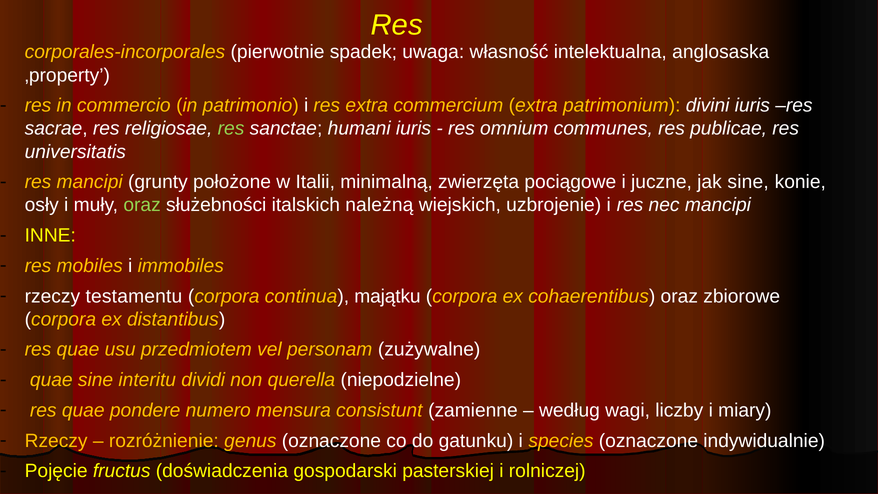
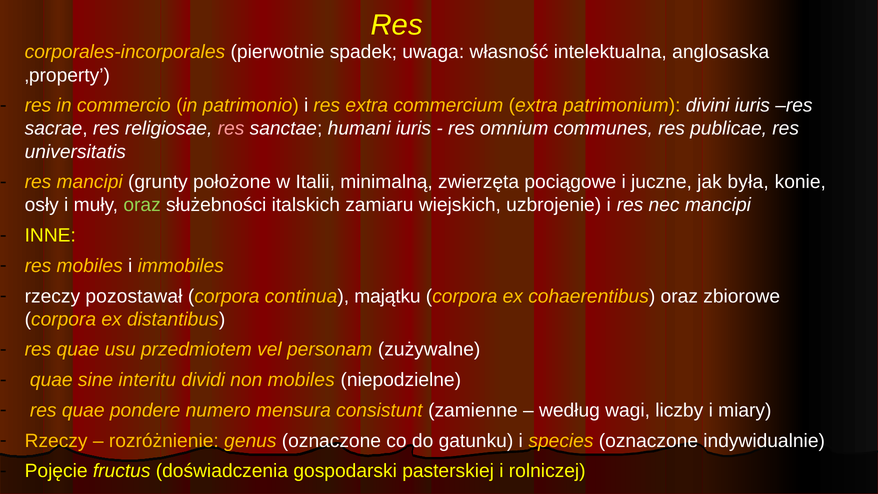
res at (231, 129) colour: light green -> pink
jak sine: sine -> była
należną: należną -> zamiaru
testamentu: testamentu -> pozostawał
non querella: querella -> mobiles
